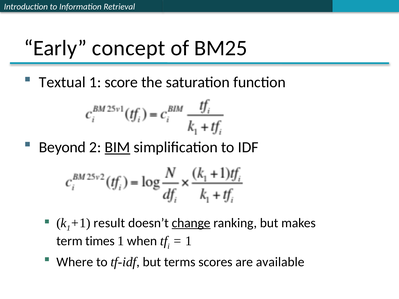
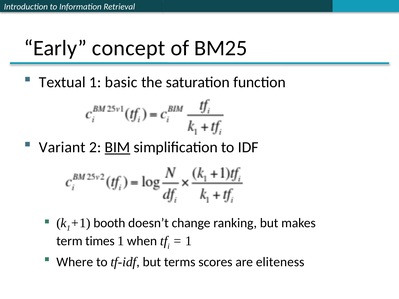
score: score -> basic
Beyond: Beyond -> Variant
result: result -> booth
change underline: present -> none
available: available -> eliteness
